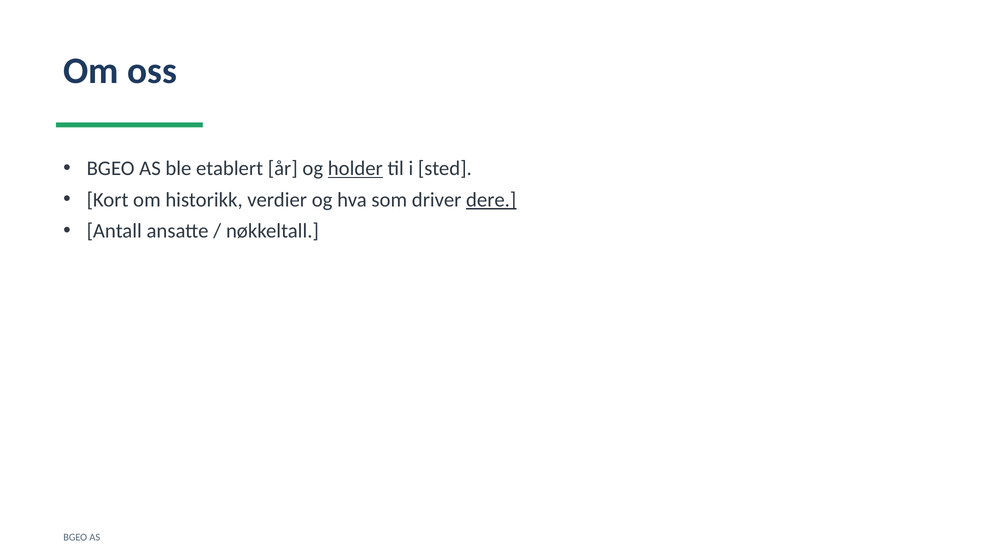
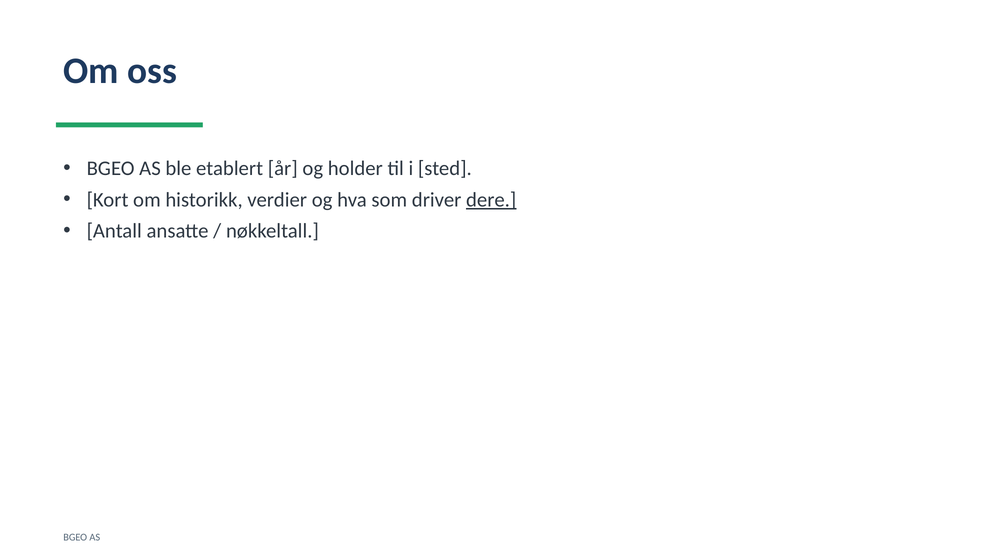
holder underline: present -> none
